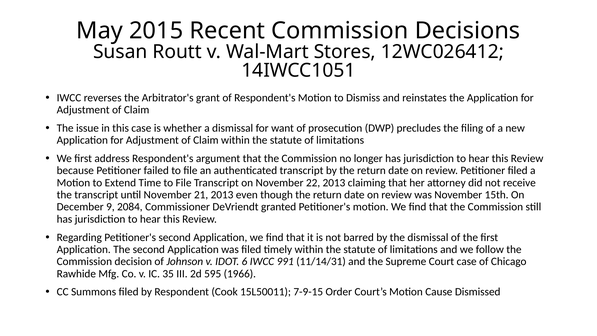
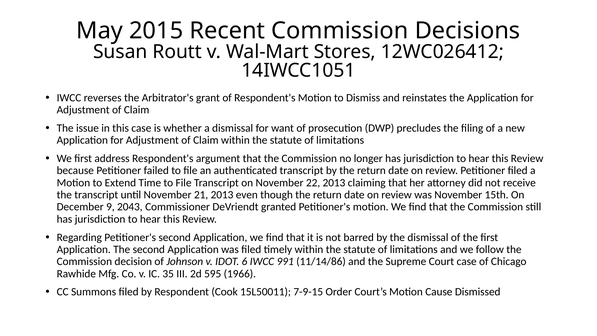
2084: 2084 -> 2043
11/14/31: 11/14/31 -> 11/14/86
